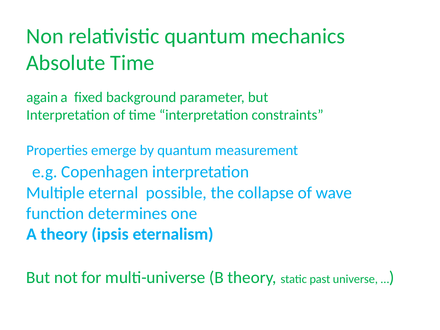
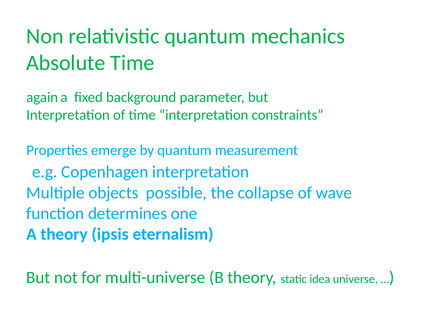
eternal: eternal -> objects
past: past -> idea
